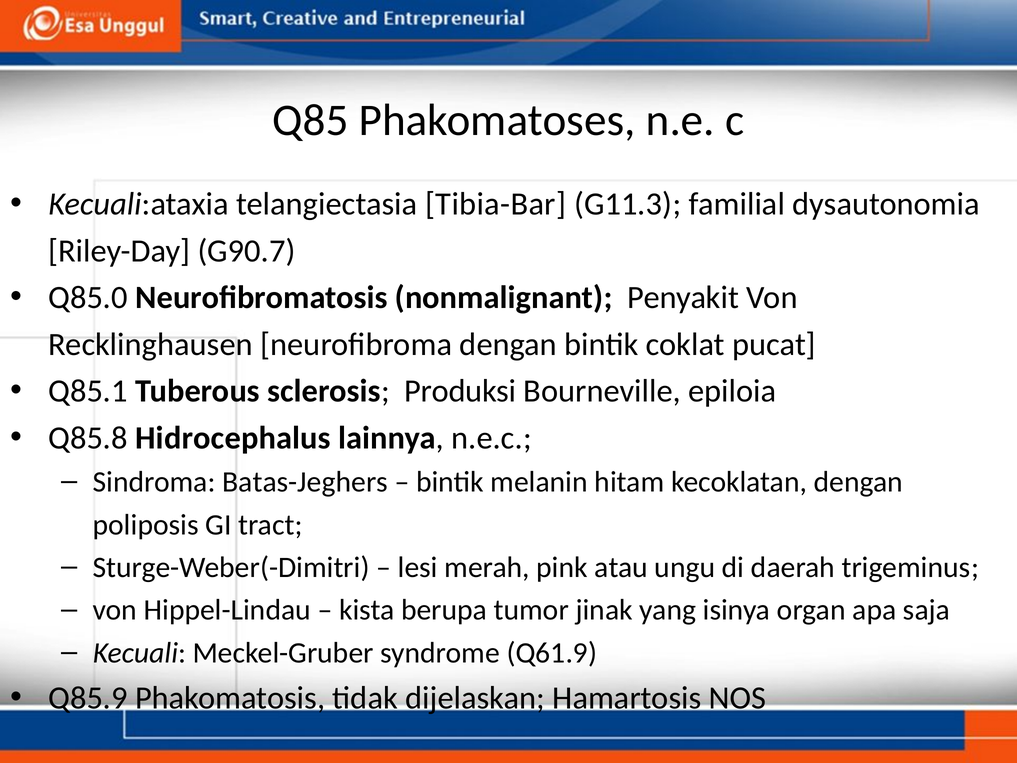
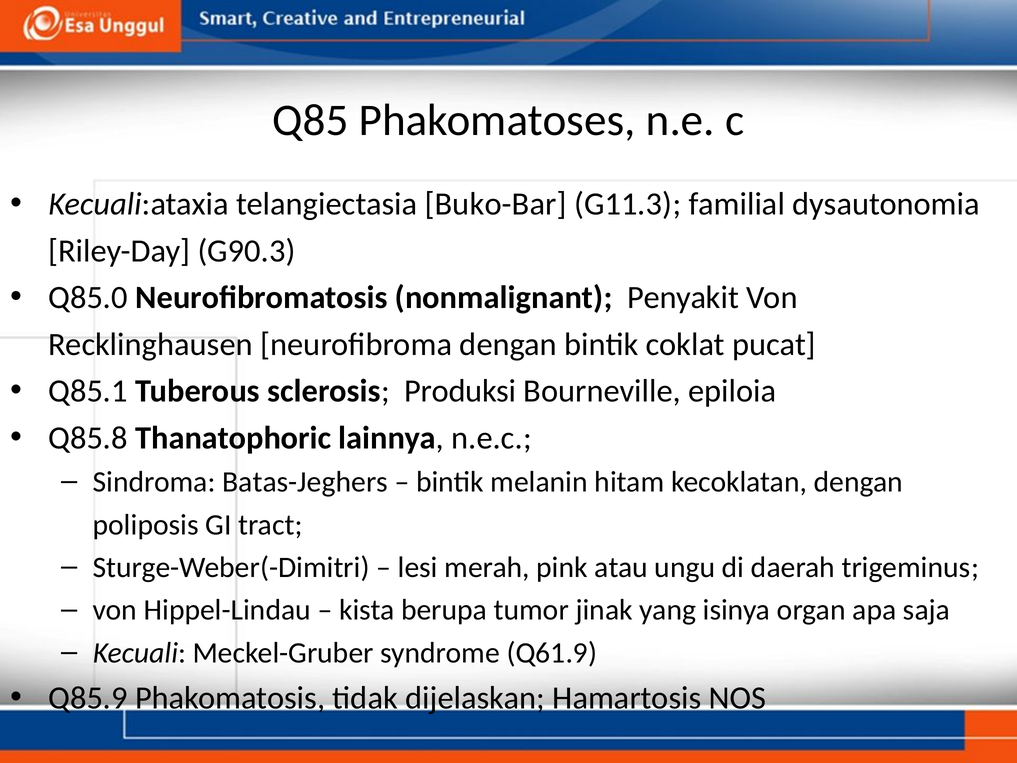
Tibia-Bar: Tibia-Bar -> Buko-Bar
G90.7: G90.7 -> G90.3
Hidrocephalus: Hidrocephalus -> Thanatophoric
